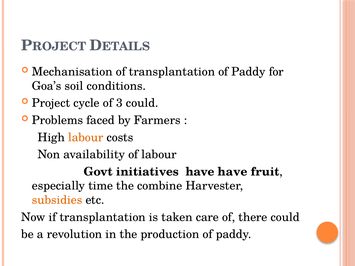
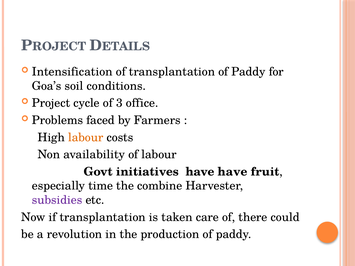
Mechanisation: Mechanisation -> Intensification
3 could: could -> office
subsidies colour: orange -> purple
